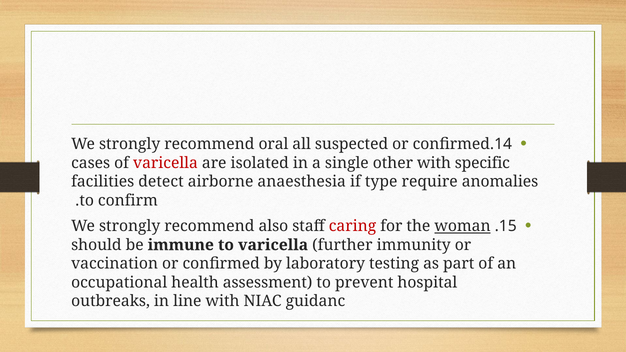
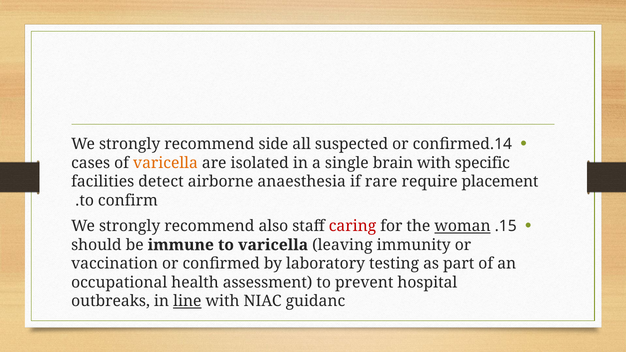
oral: oral -> side
varicella at (165, 163) colour: red -> orange
other: other -> brain
type: type -> rare
anomalies: anomalies -> placement
further: further -> leaving
line underline: none -> present
